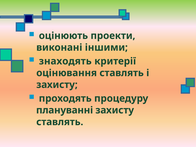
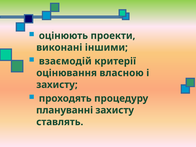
знаходять: знаходять -> взаємодій
оцінювання ставлять: ставлять -> власною
